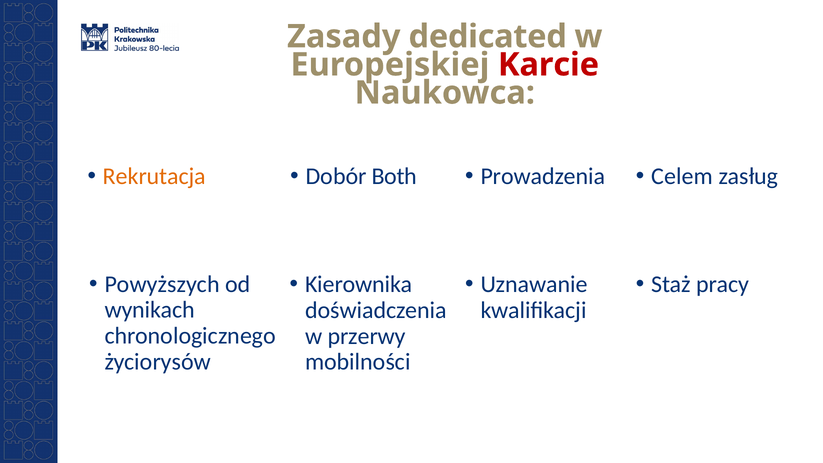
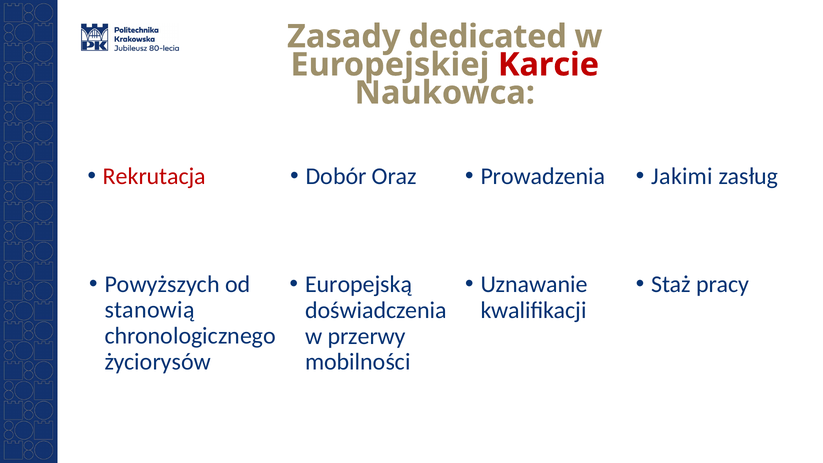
Rekrutacja colour: orange -> red
Both: Both -> Oraz
Celem: Celem -> Jakimi
Kierownika: Kierownika -> Europejską
wynikach: wynikach -> stanowią
